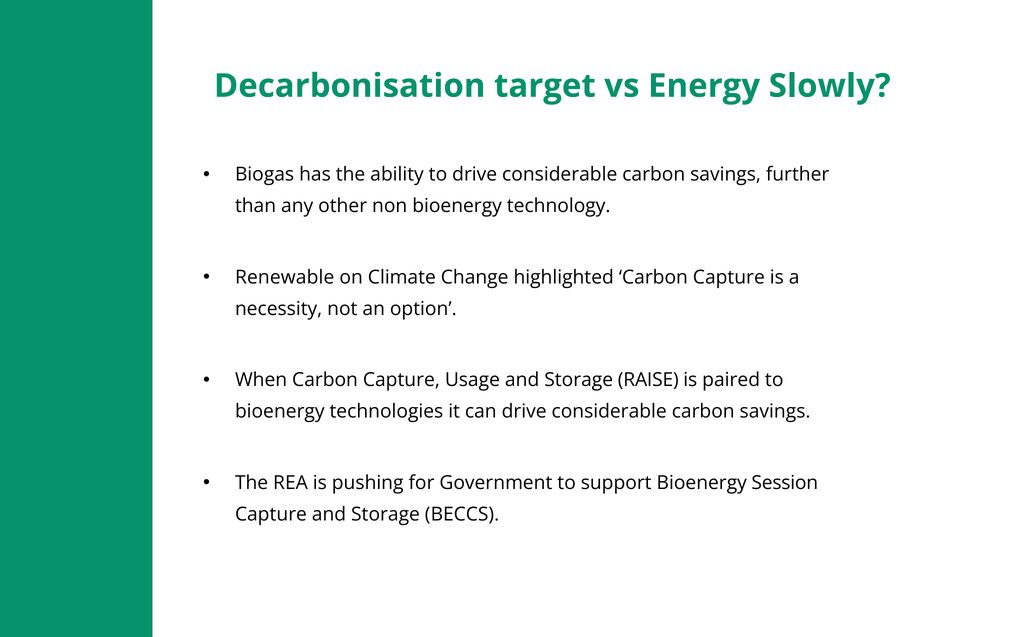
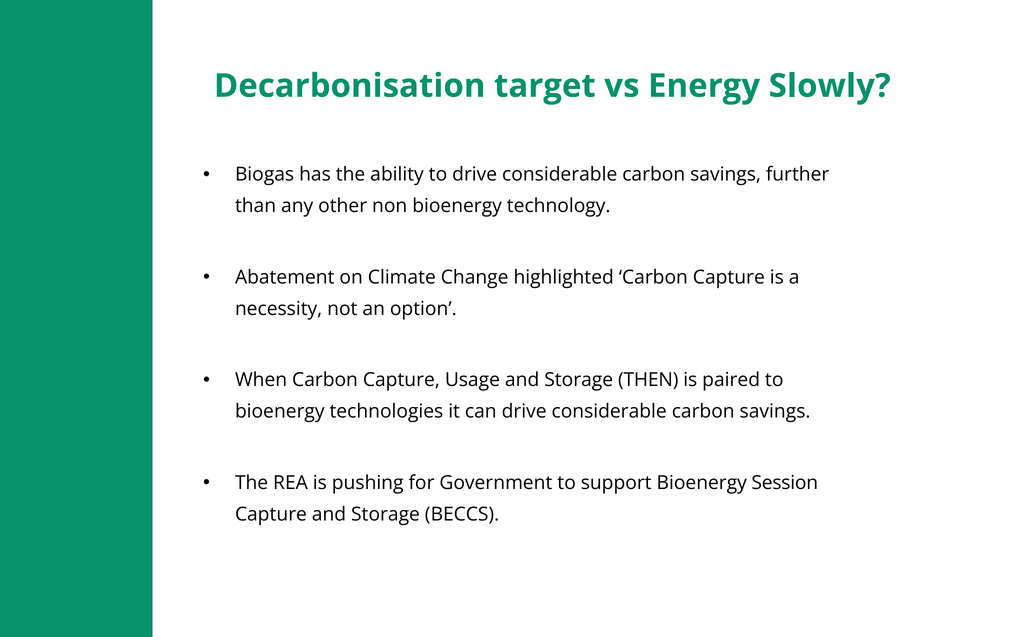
Renewable: Renewable -> Abatement
RAISE: RAISE -> THEN
